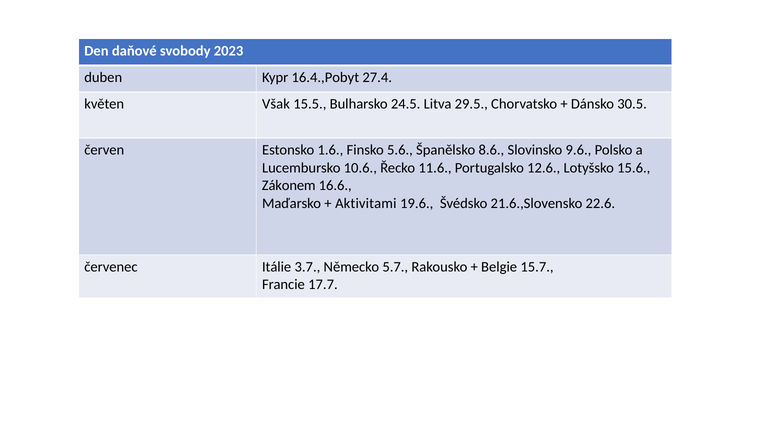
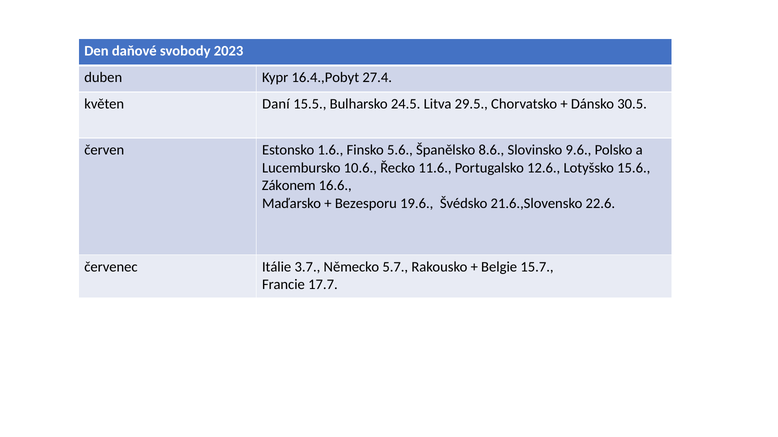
Však: Však -> Daní
Aktivitami: Aktivitami -> Bezesporu
